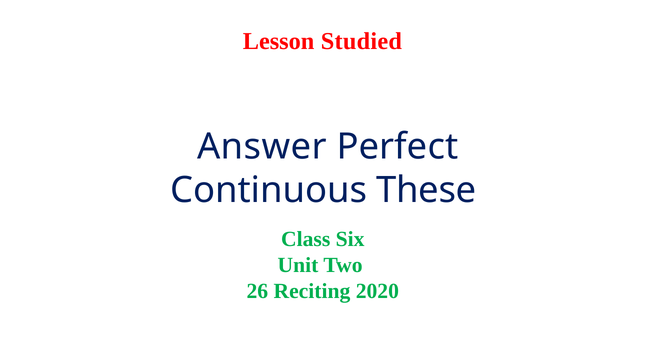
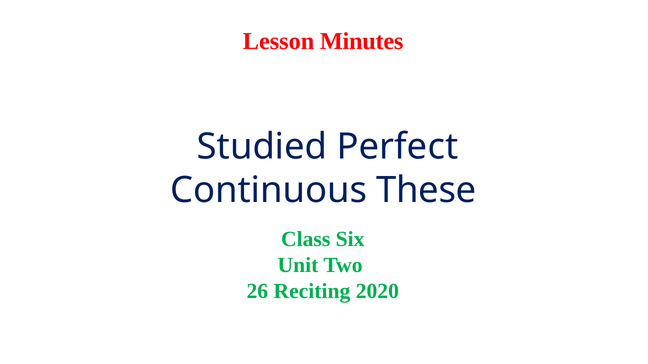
Studied: Studied -> Minutes
Answer: Answer -> Studied
